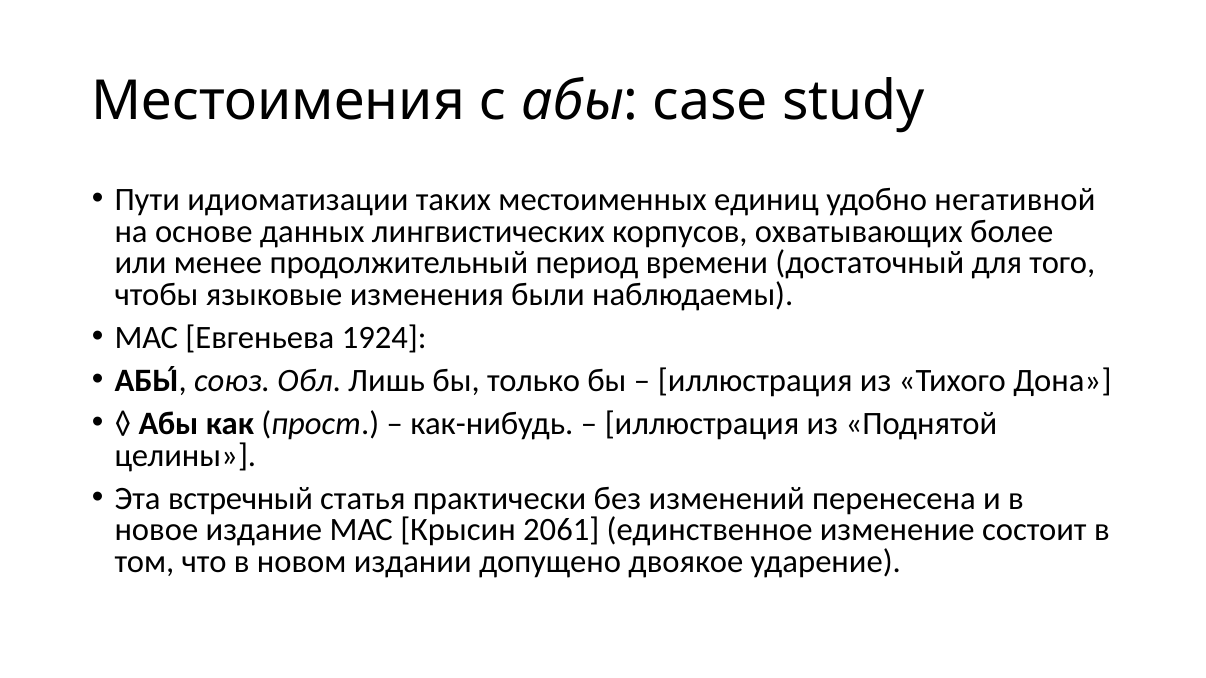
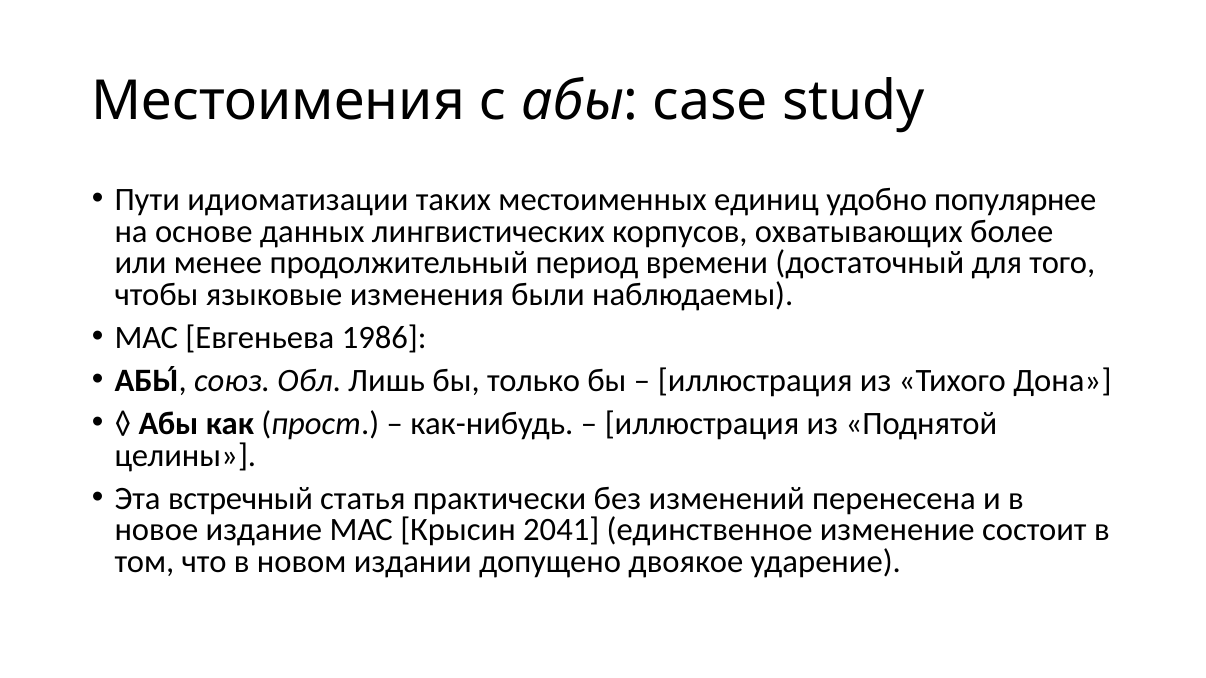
негативной: негативной -> популярнее
1924: 1924 -> 1986
2061: 2061 -> 2041
